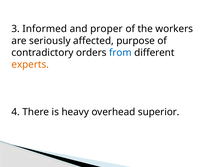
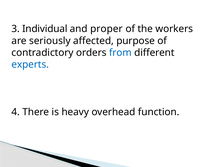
Informed: Informed -> Individual
experts colour: orange -> blue
superior: superior -> function
